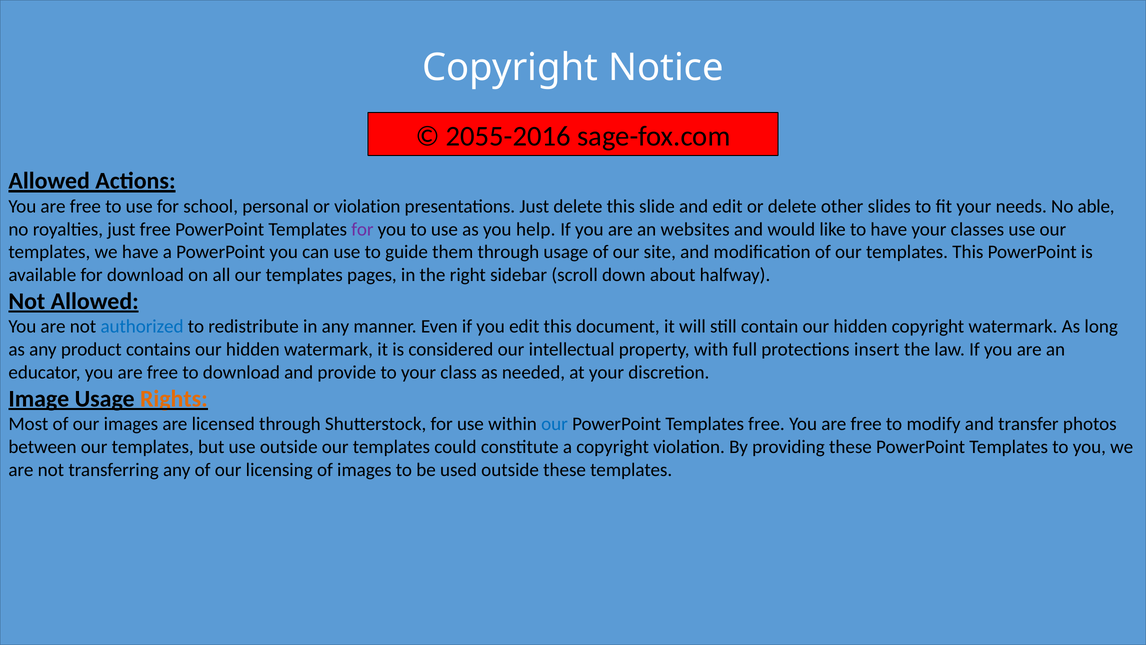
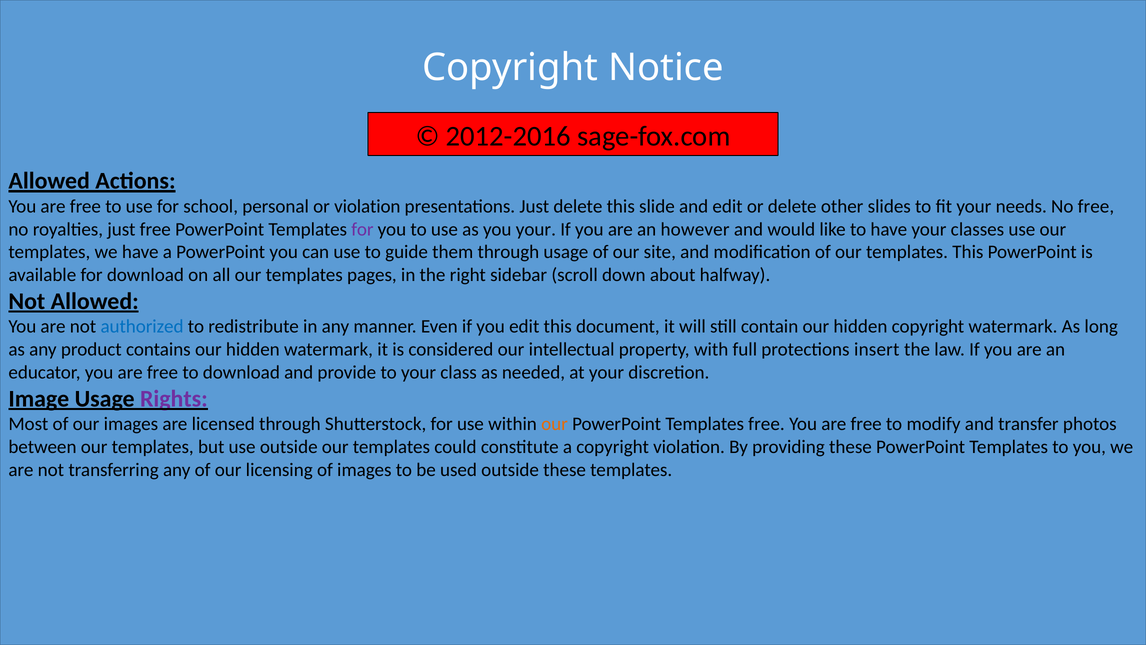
2055-2016: 2055-2016 -> 2012-2016
No able: able -> free
you help: help -> your
websites: websites -> however
Rights colour: orange -> purple
our at (554, 424) colour: blue -> orange
